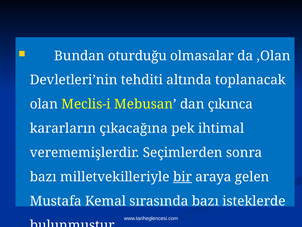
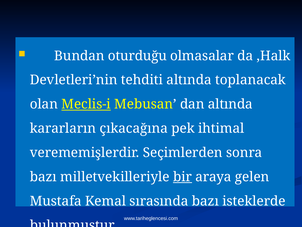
,Olan: ,Olan -> ,Halk
Meclis-i underline: none -> present
dan çıkınca: çıkınca -> altında
